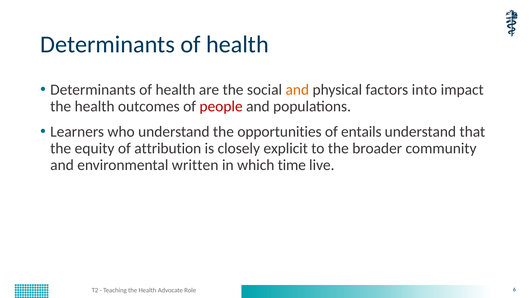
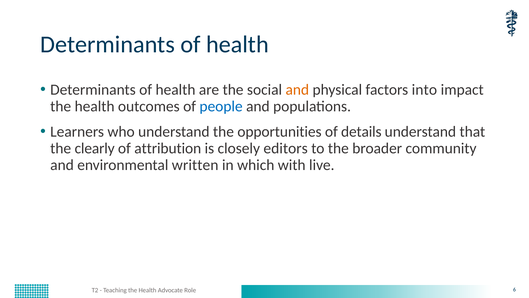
people colour: red -> blue
entails: entails -> details
equity: equity -> clearly
explicit: explicit -> editors
time: time -> with
